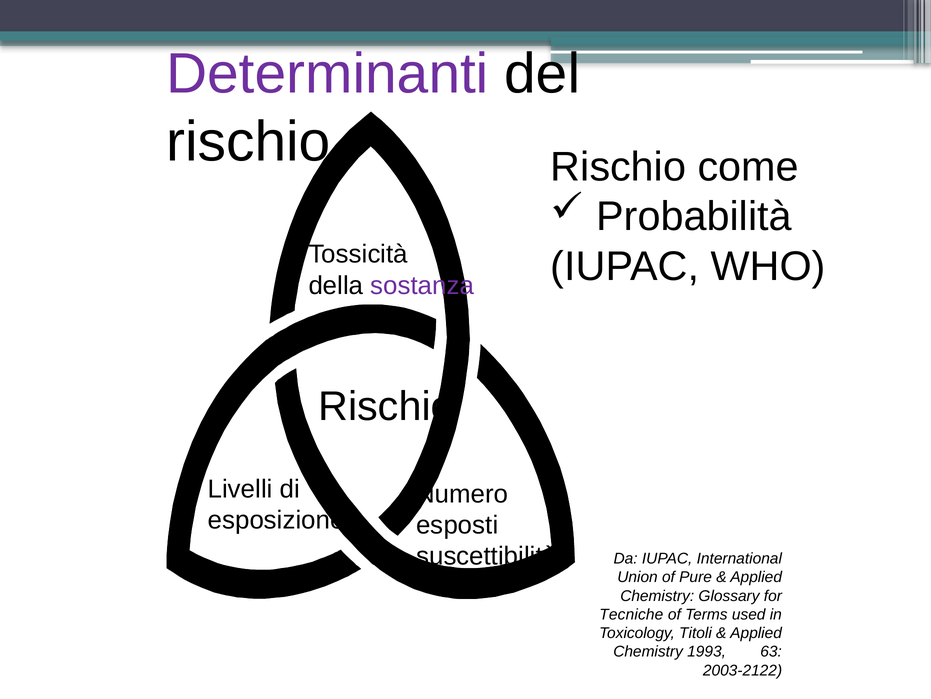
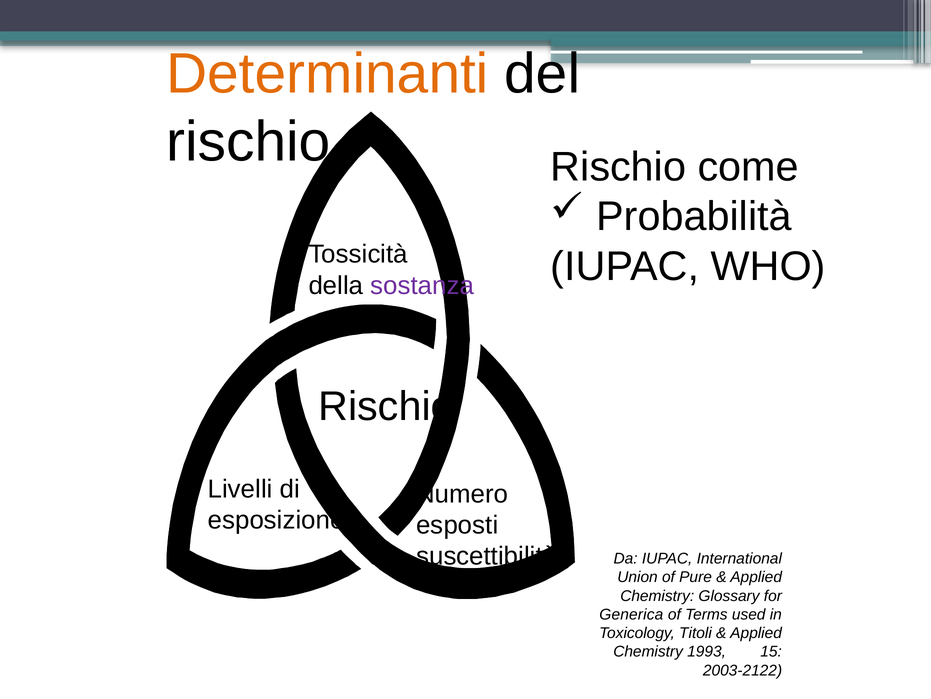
Determinanti colour: purple -> orange
Tecniche: Tecniche -> Generica
63: 63 -> 15
